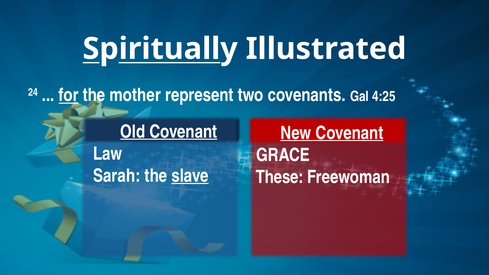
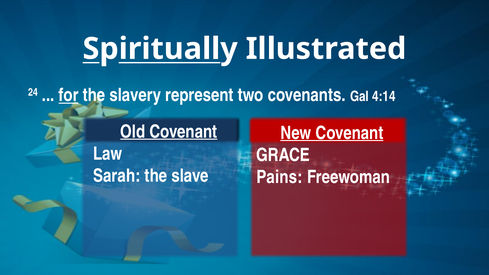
mother: mother -> slavery
4:25: 4:25 -> 4:14
slave underline: present -> none
These: These -> Pains
